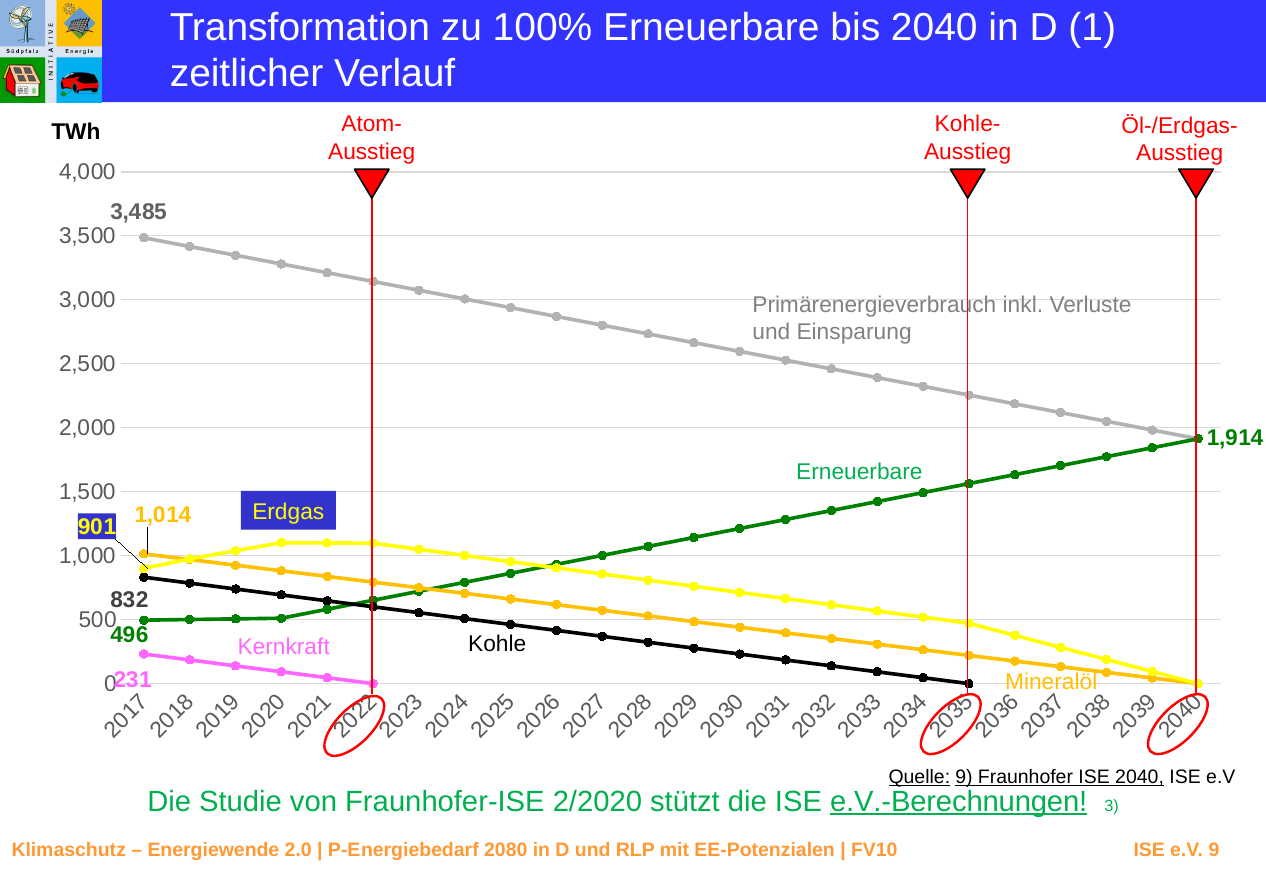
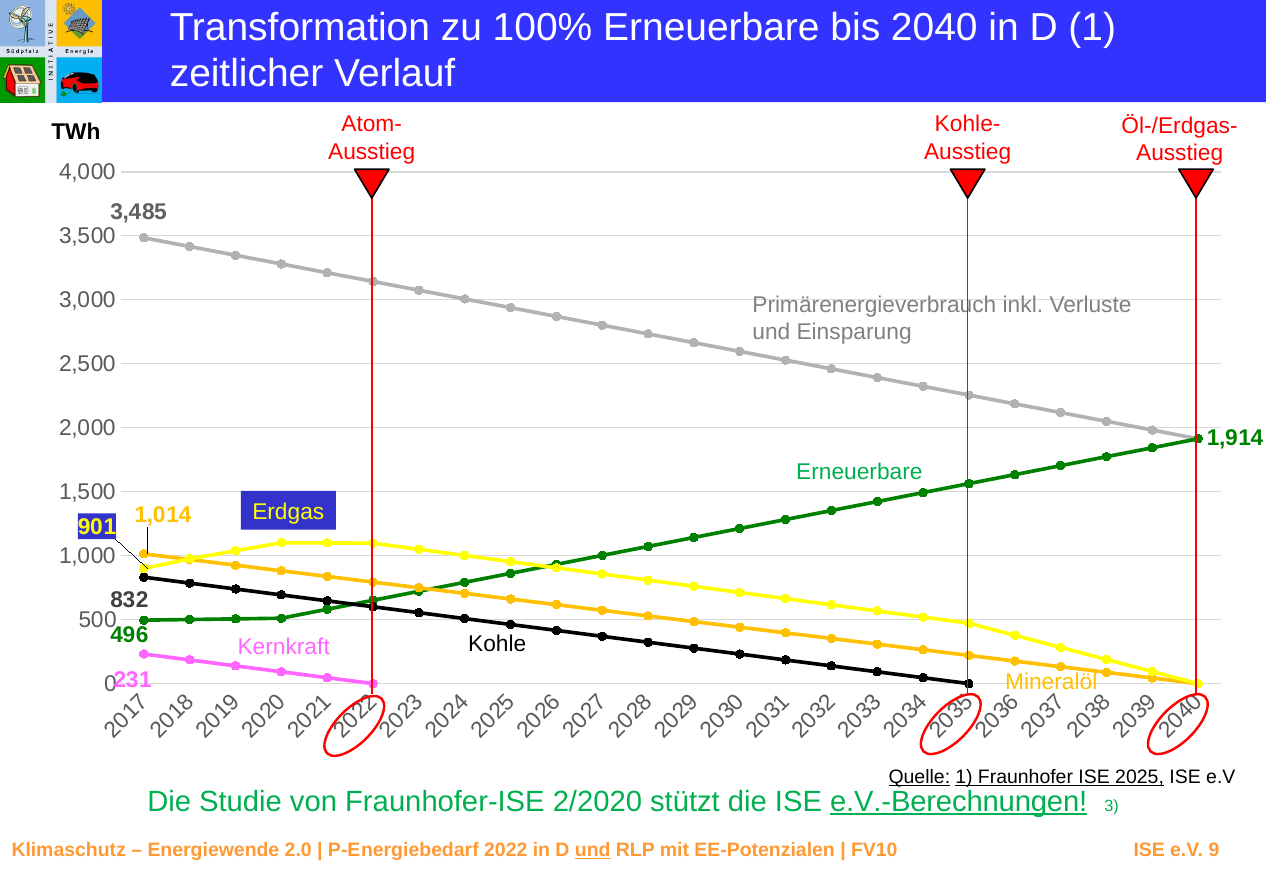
Quelle 9: 9 -> 1
ISE 2040: 2040 -> 2025
2080: 2080 -> 2022
und at (593, 850) underline: none -> present
